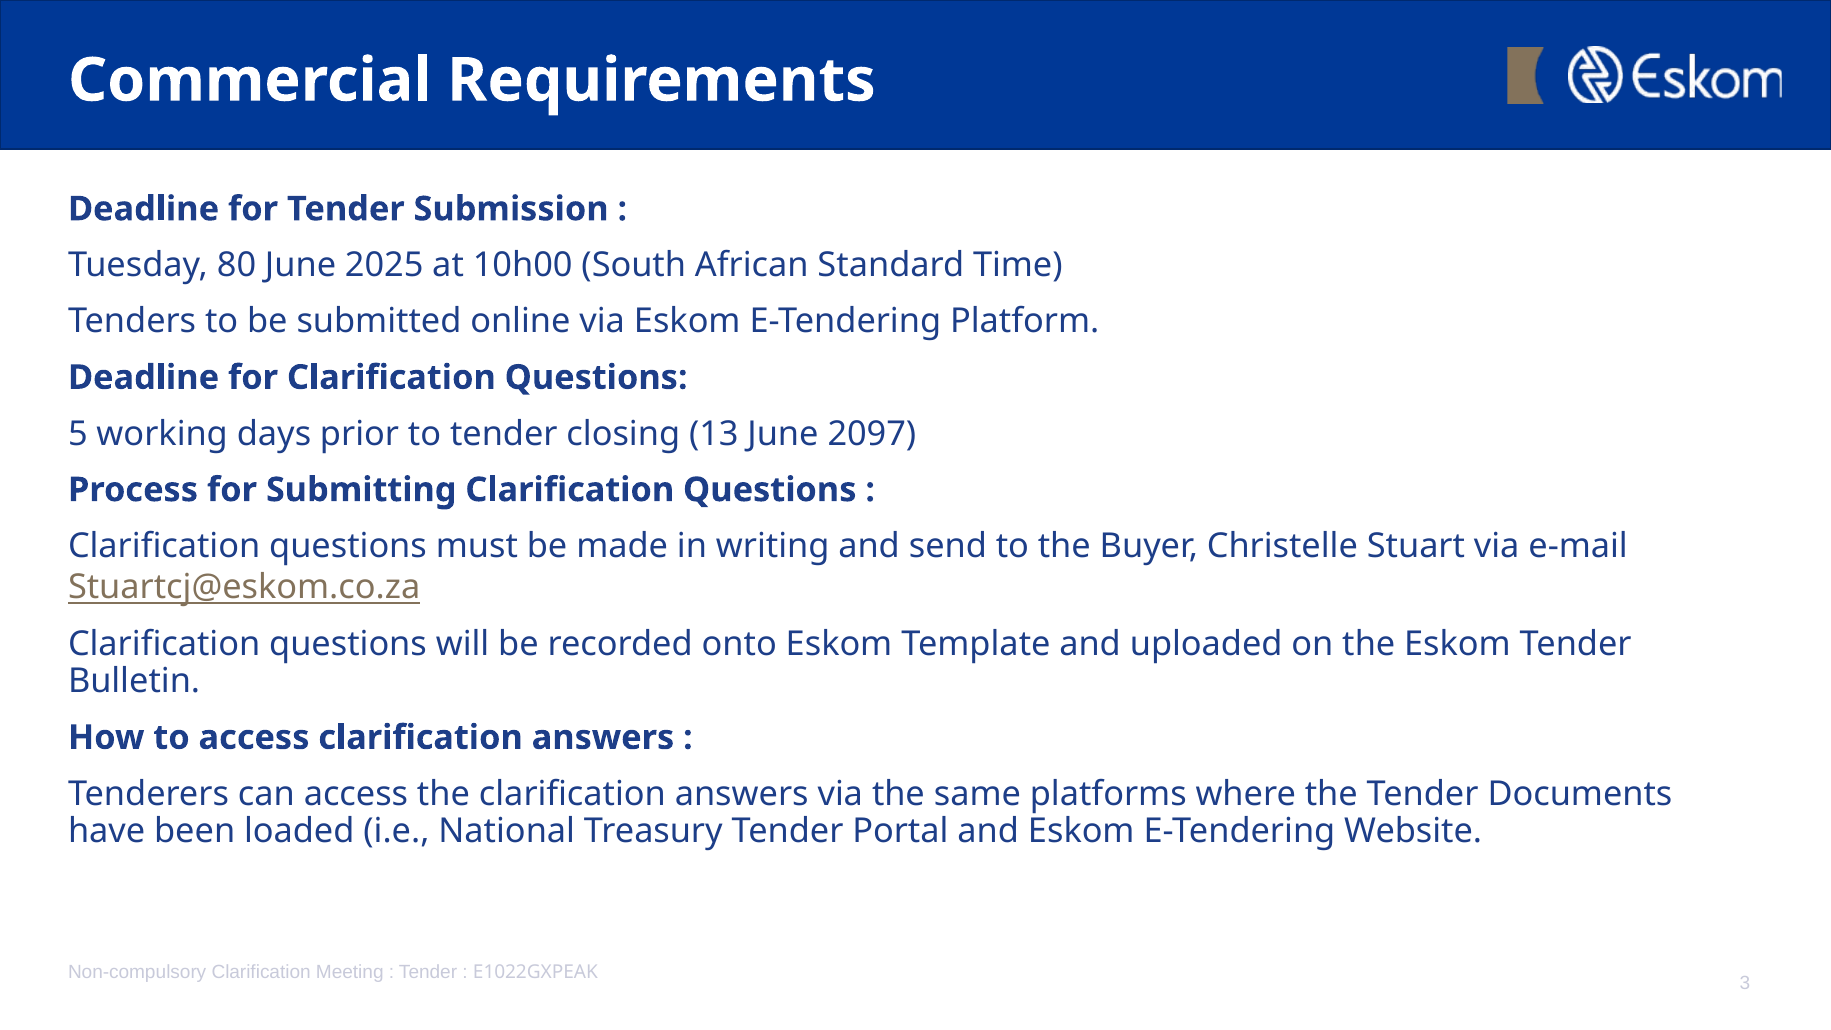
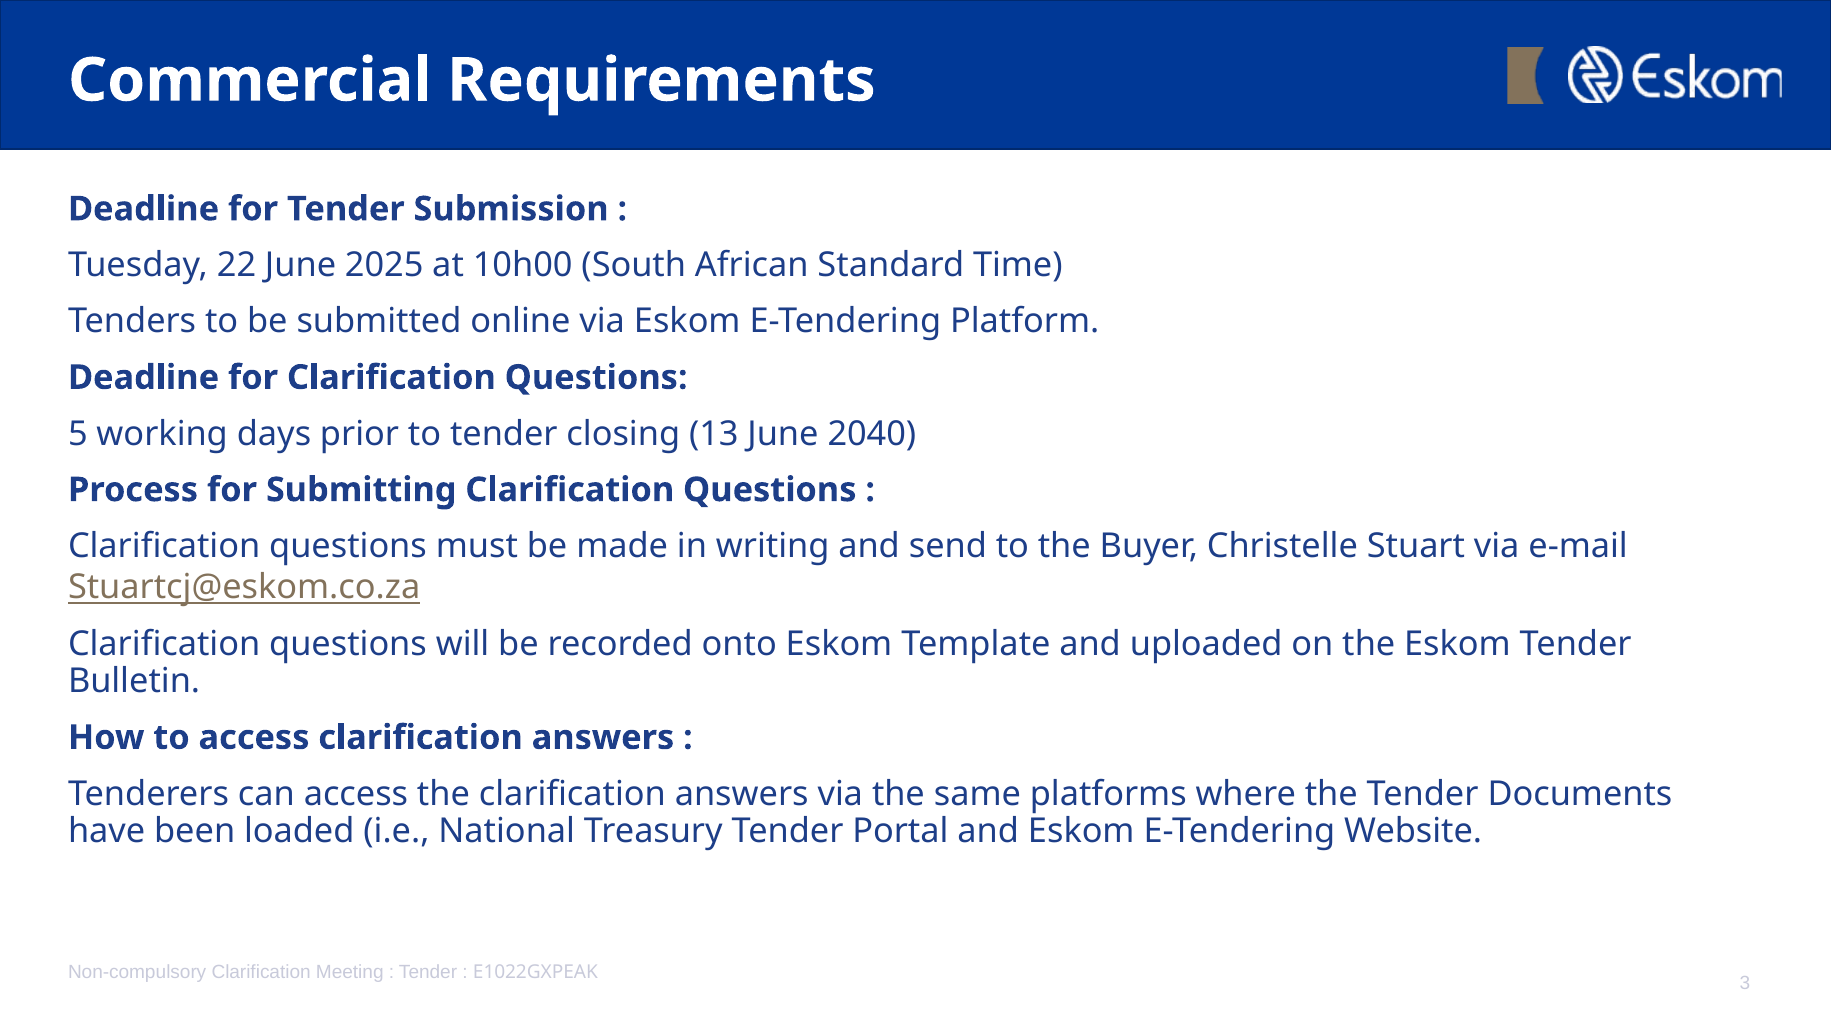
80: 80 -> 22
2097: 2097 -> 2040
